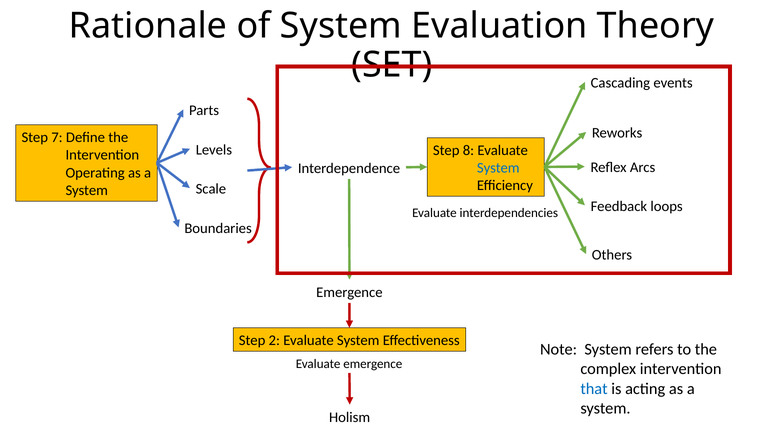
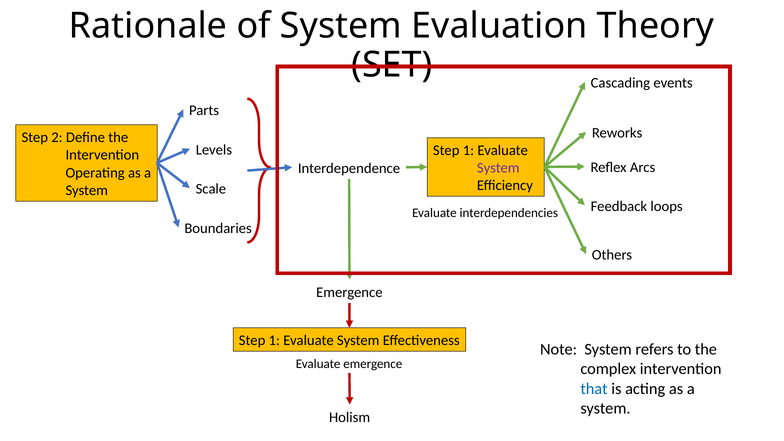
7: 7 -> 2
8 at (468, 150): 8 -> 1
System at (498, 168) colour: blue -> purple
2 at (274, 341): 2 -> 1
